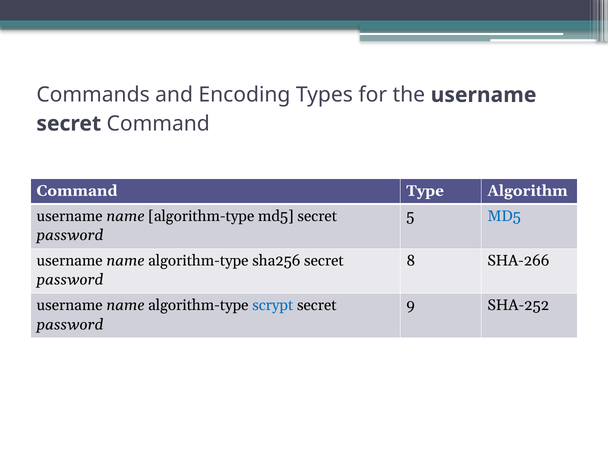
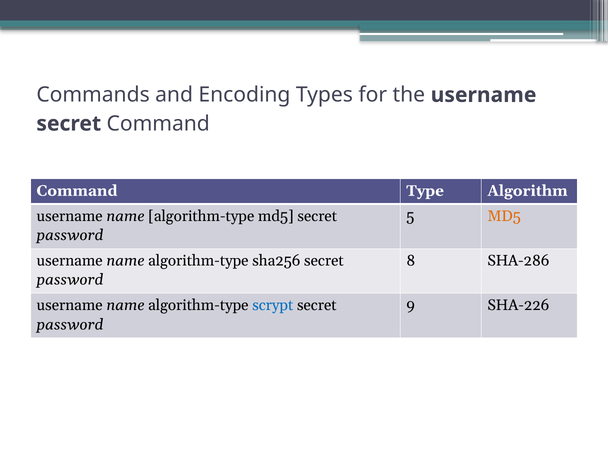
MD5 at (504, 216) colour: blue -> orange
SHA-266: SHA-266 -> SHA-286
SHA-252: SHA-252 -> SHA-226
